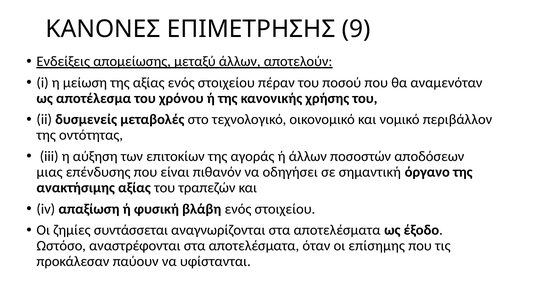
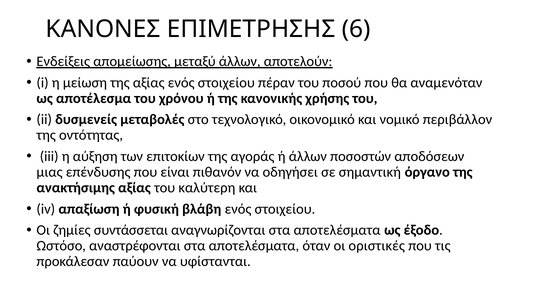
9: 9 -> 6
τραπεζών: τραπεζών -> καλύτερη
επίσημης: επίσημης -> οριστικές
